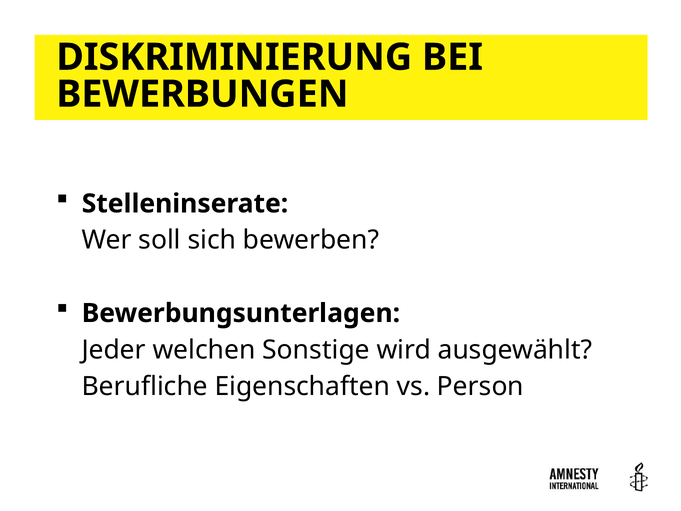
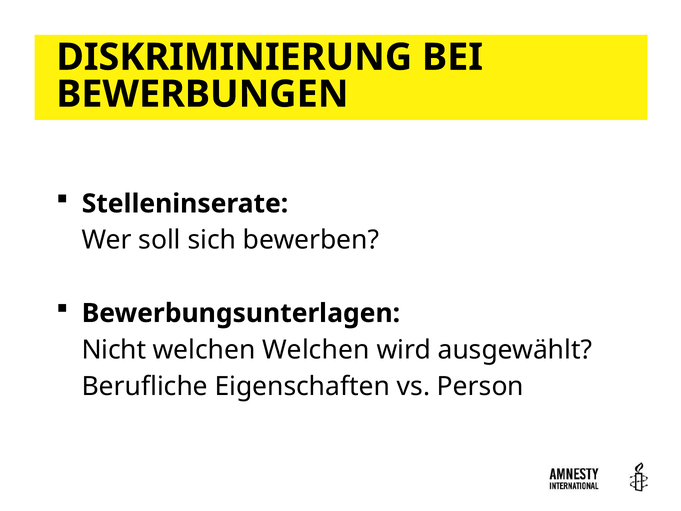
Jeder: Jeder -> Nicht
welchen Sonstige: Sonstige -> Welchen
